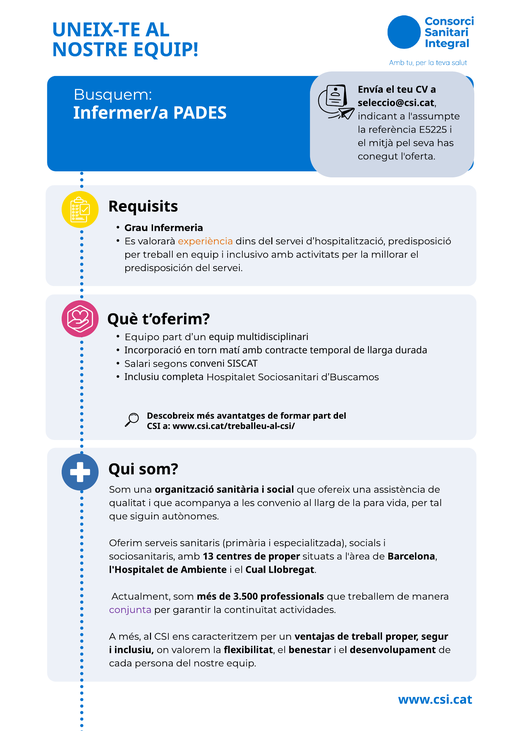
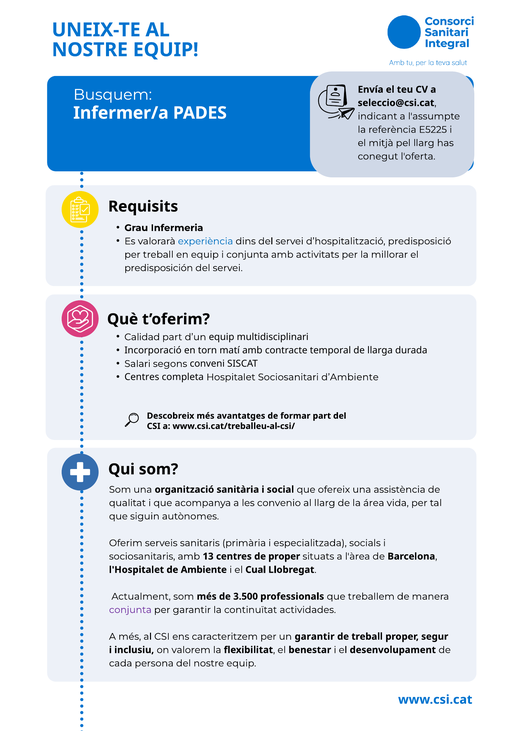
pel seva: seva -> llarg
experiència colour: orange -> blue
i inclusivo: inclusivo -> conjunta
Equipo: Equipo -> Calidad
Inclusiu at (142, 377): Inclusiu -> Centres
d’Buscamos: d’Buscamos -> d’Ambiente
para: para -> área
un ventajas: ventajas -> garantir
